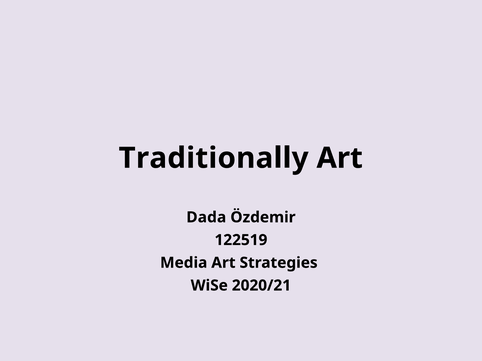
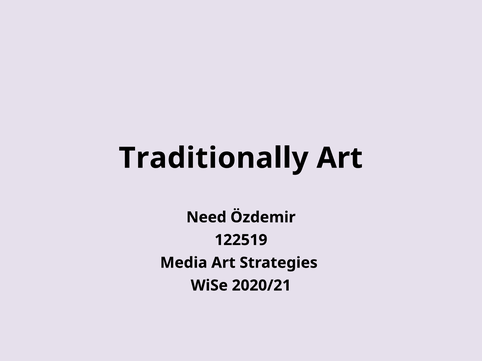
Dada: Dada -> Need
